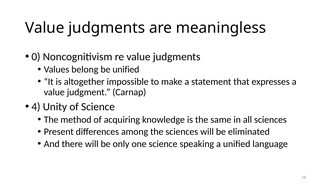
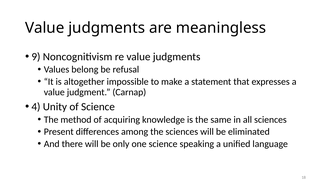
0: 0 -> 9
be unified: unified -> refusal
